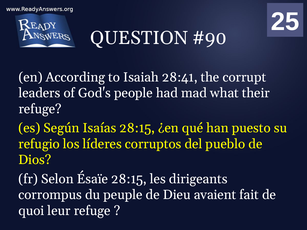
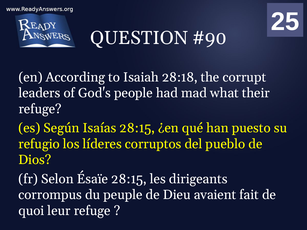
28:41: 28:41 -> 28:18
